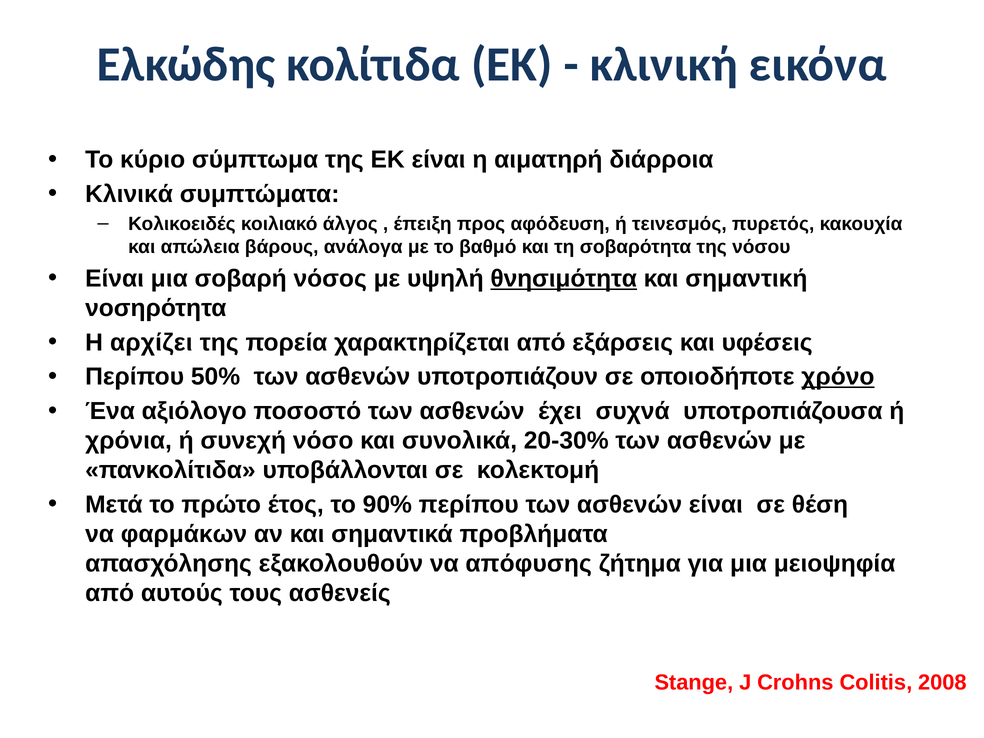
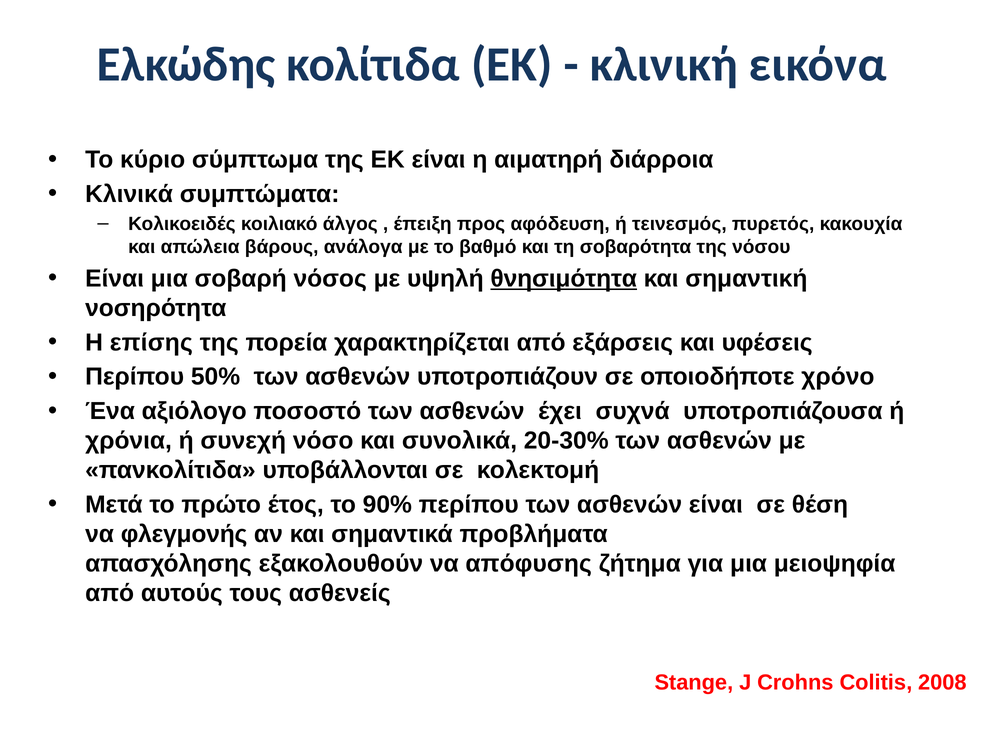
αρχίζει: αρχίζει -> επίσης
χρόνο underline: present -> none
φαρμάκων: φαρμάκων -> φλεγμονής
